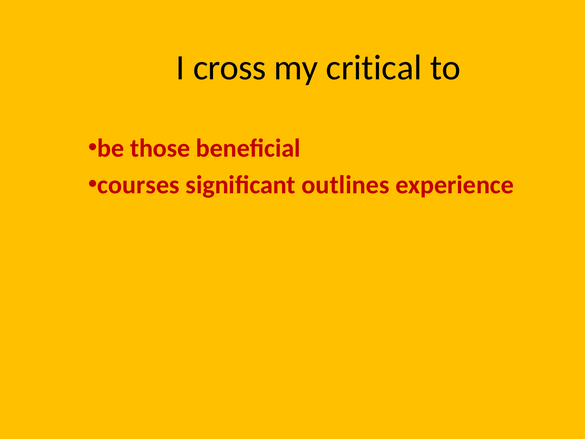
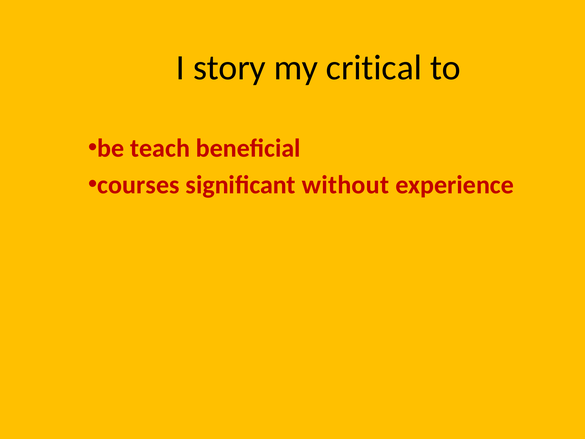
cross: cross -> story
those: those -> teach
outlines: outlines -> without
